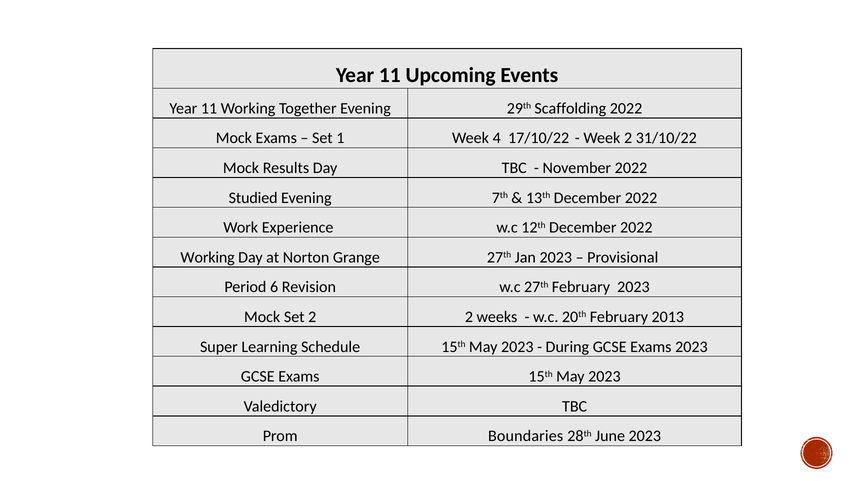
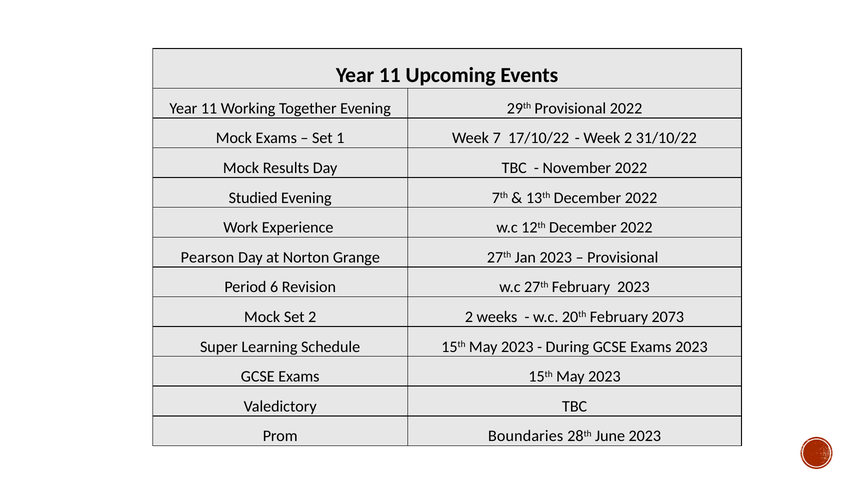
29th Scaffolding: Scaffolding -> Provisional
4: 4 -> 7
Working at (208, 258): Working -> Pearson
2013: 2013 -> 2073
